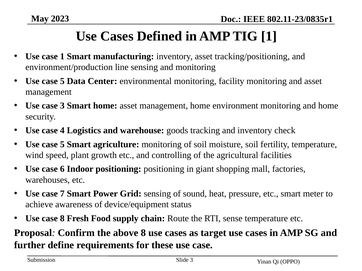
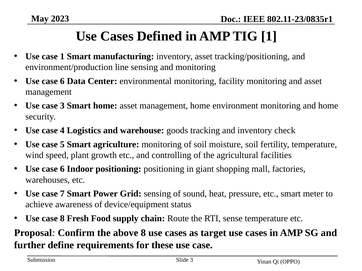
5 at (62, 81): 5 -> 6
